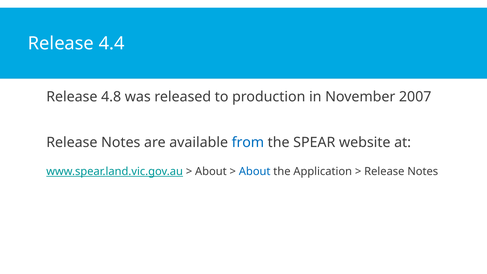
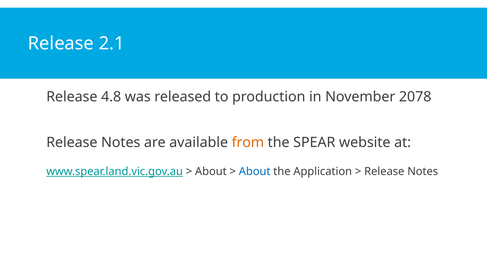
4.4: 4.4 -> 2.1
2007: 2007 -> 2078
from colour: blue -> orange
